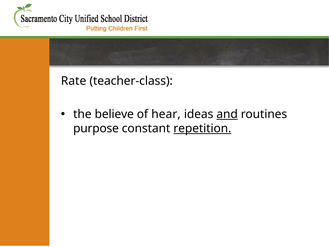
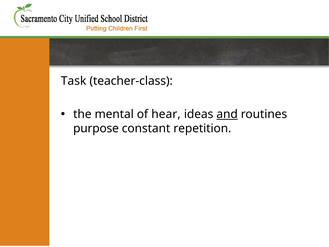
Rate: Rate -> Task
believe: believe -> mental
repetition underline: present -> none
